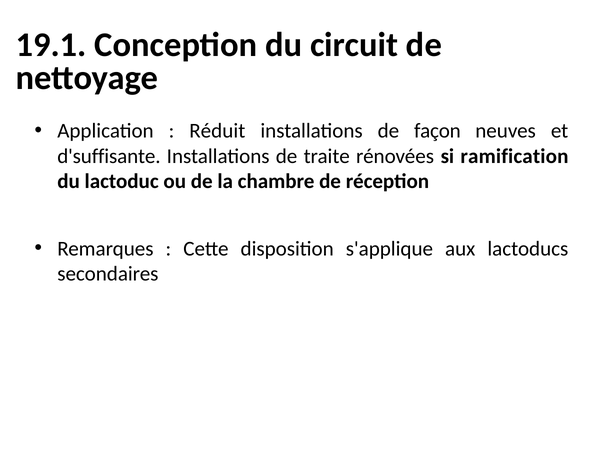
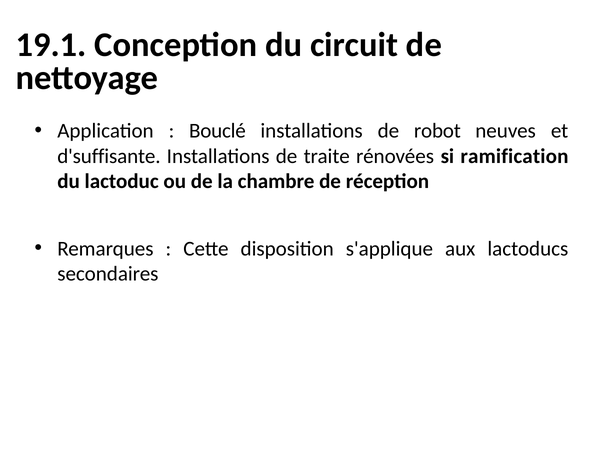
Réduit: Réduit -> Bouclé
façon: façon -> robot
